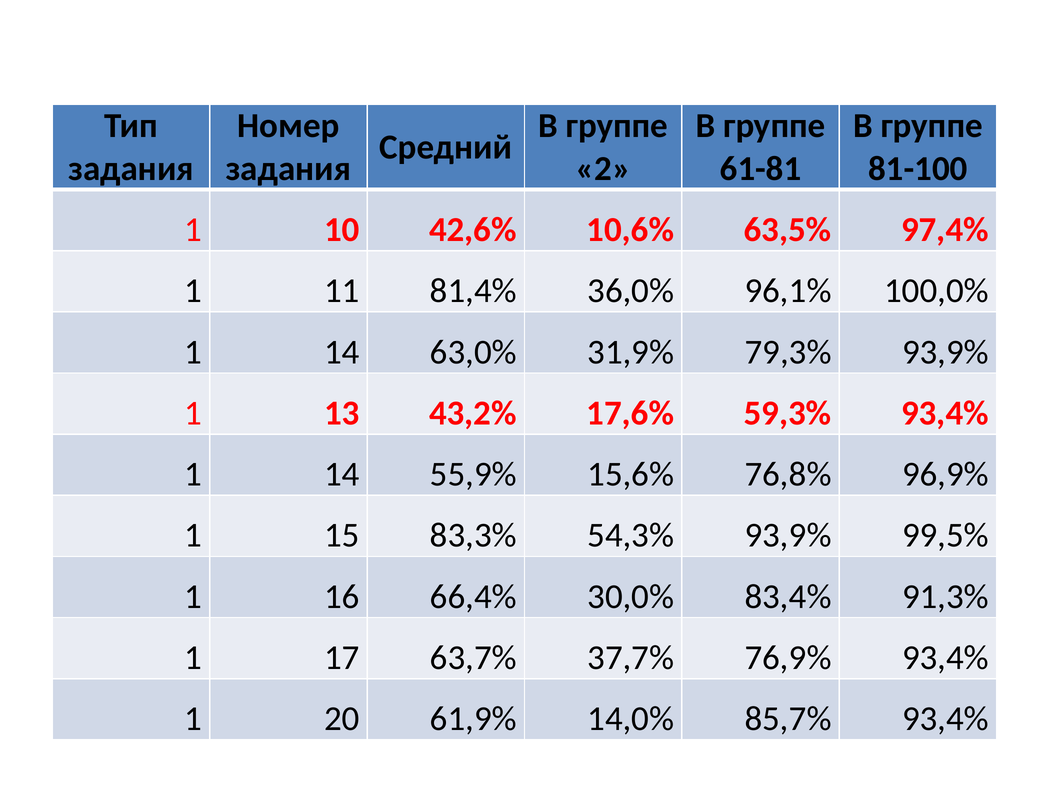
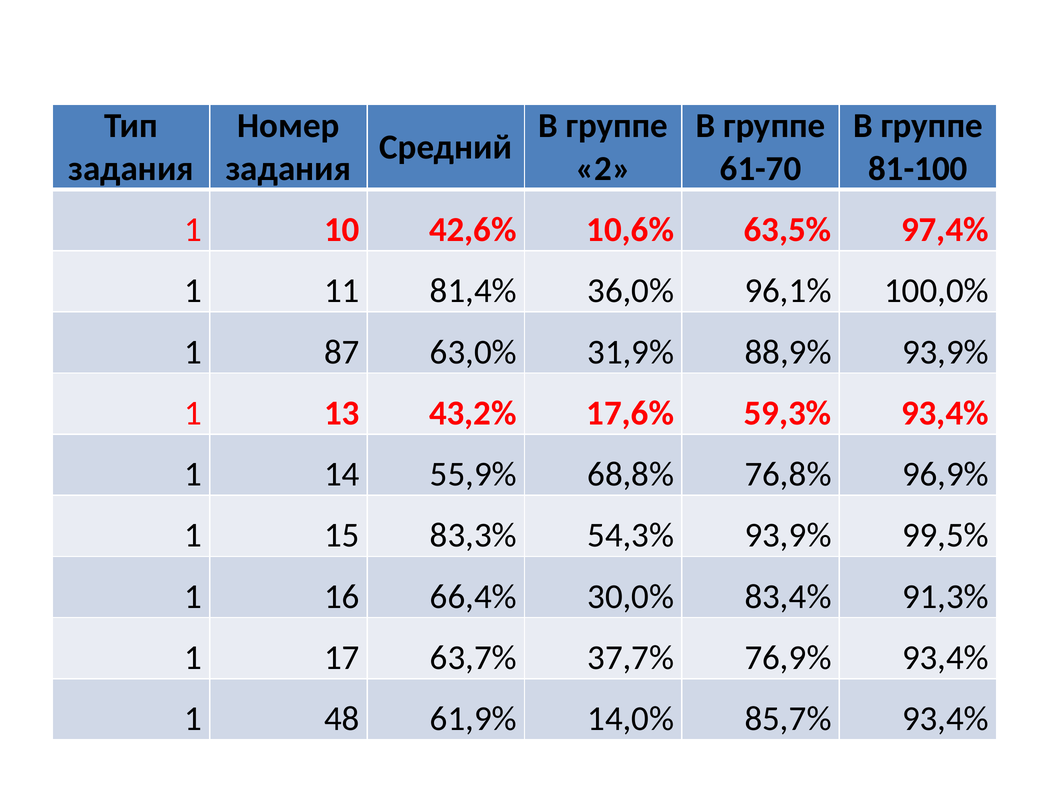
61-81: 61-81 -> 61-70
14 at (342, 352): 14 -> 87
79,3%: 79,3% -> 88,9%
15,6%: 15,6% -> 68,8%
20: 20 -> 48
